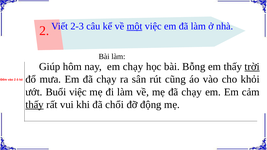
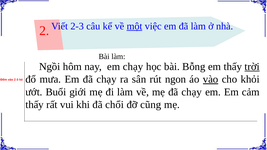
Giúp: Giúp -> Ngồi
cũng: cũng -> ngon
vào at (211, 80) underline: none -> present
Buổi việc: việc -> giới
thấy at (35, 105) underline: present -> none
động: động -> cũng
